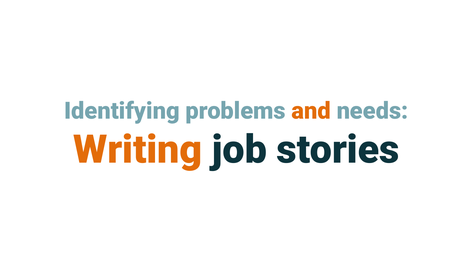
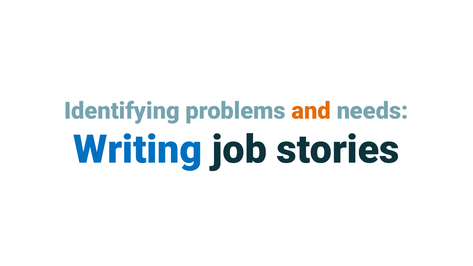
Writing colour: orange -> blue
